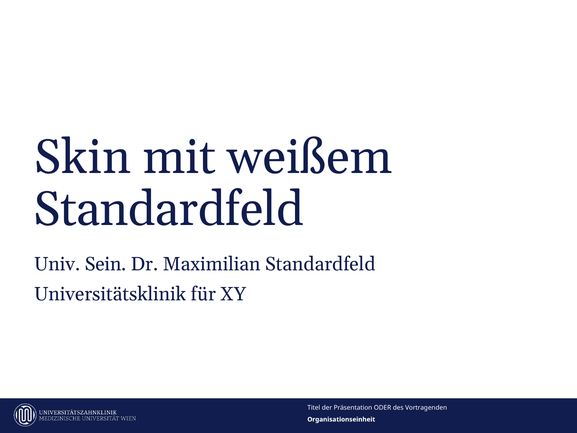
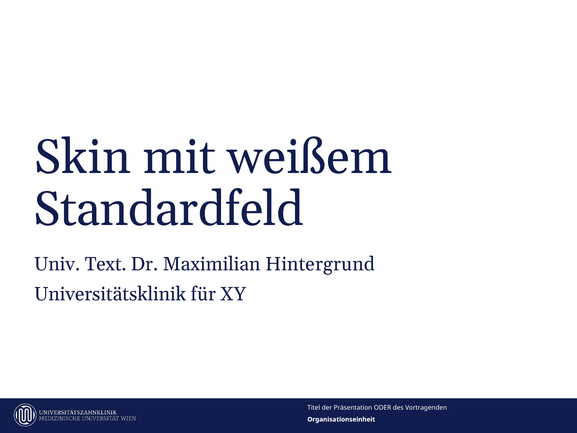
Sein: Sein -> Text
Maximilian Standardfeld: Standardfeld -> Hintergrund
